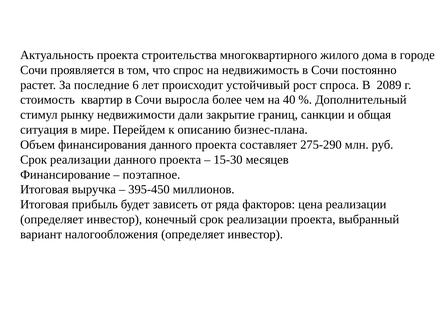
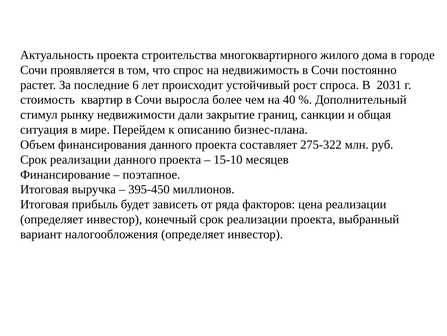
2089: 2089 -> 2031
275-290: 275-290 -> 275-322
15-30: 15-30 -> 15-10
